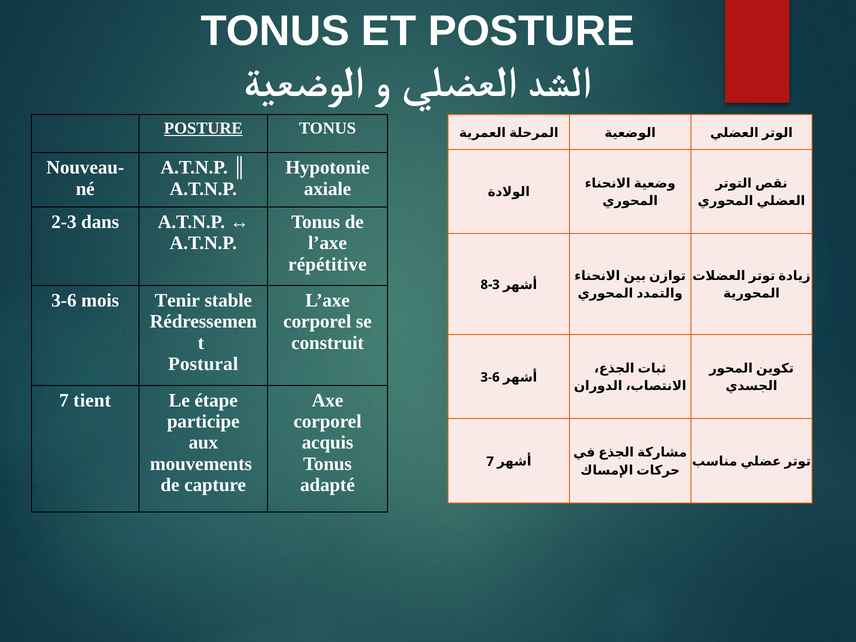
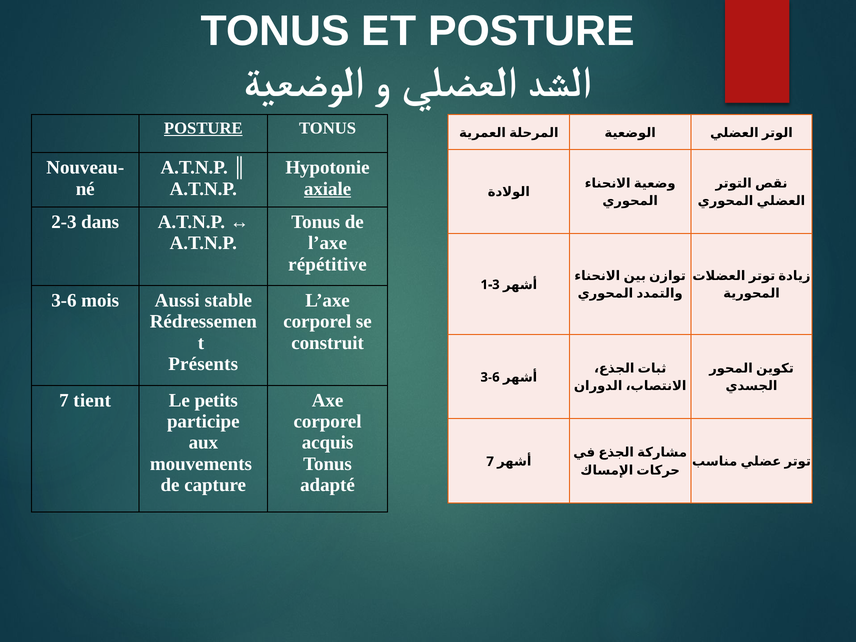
axiale underline: none -> present
8-3: 8-3 -> 1-3
Tenir: Tenir -> Aussi
Postural: Postural -> Présents
étape: étape -> petits
